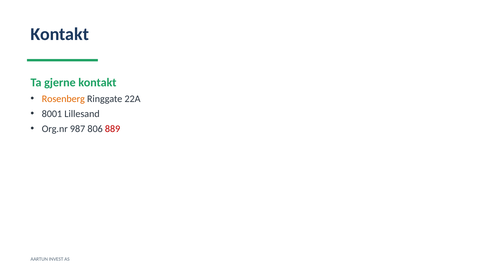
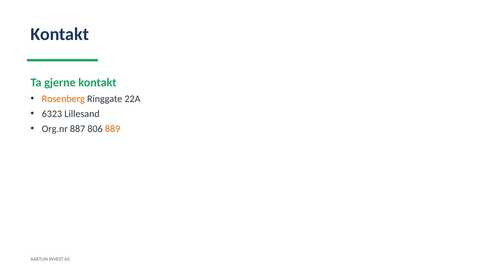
8001: 8001 -> 6323
987: 987 -> 887
889 colour: red -> orange
